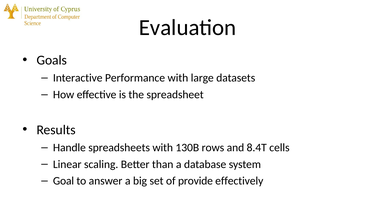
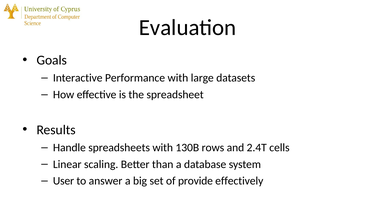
8.4T: 8.4T -> 2.4T
Goal: Goal -> User
